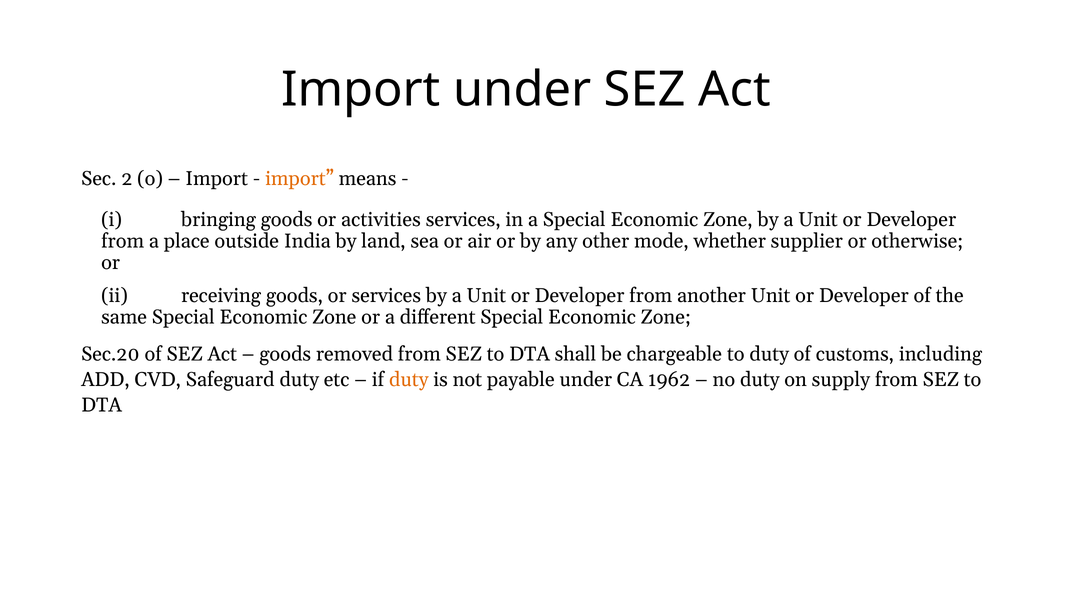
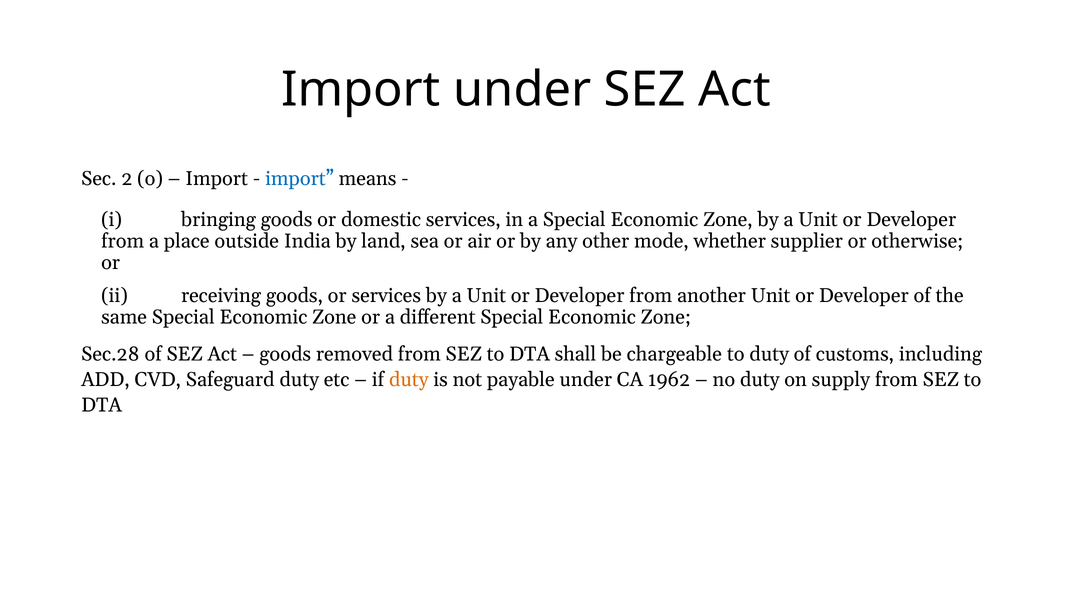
import at (300, 179) colour: orange -> blue
activities: activities -> domestic
Sec.20: Sec.20 -> Sec.28
